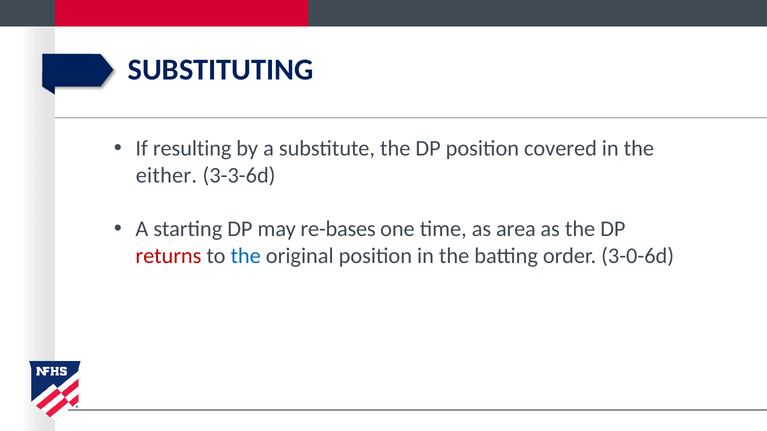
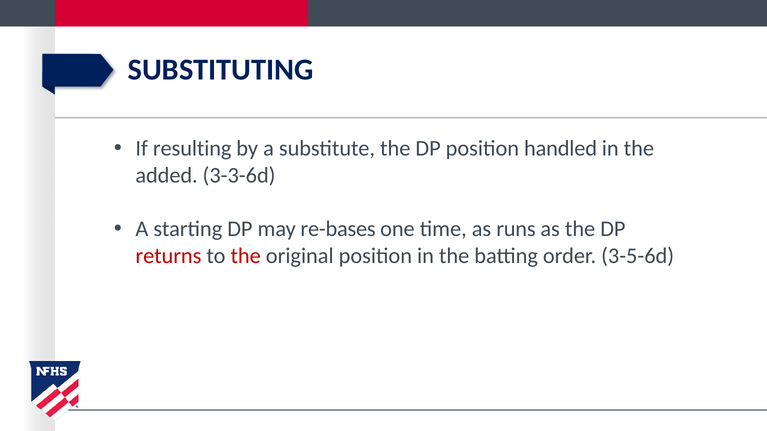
covered: covered -> handled
either: either -> added
area: area -> runs
the at (246, 256) colour: blue -> red
3-0-6d: 3-0-6d -> 3-5-6d
